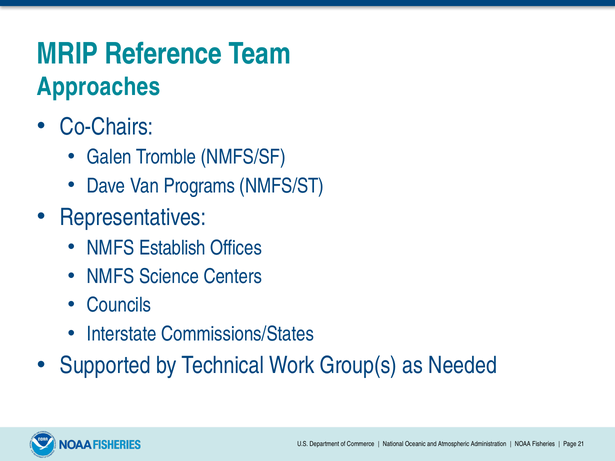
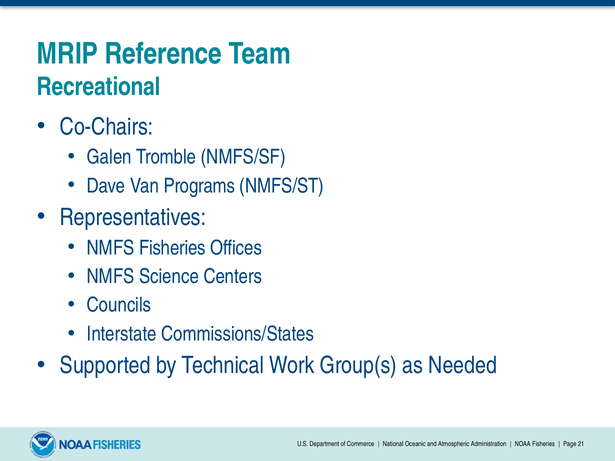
Approaches: Approaches -> Recreational
NMFS Establish: Establish -> Fisheries
